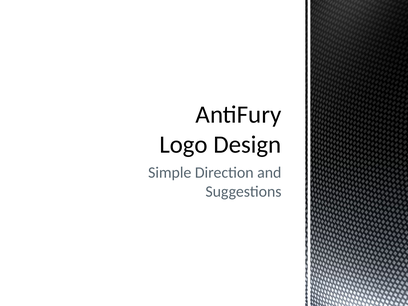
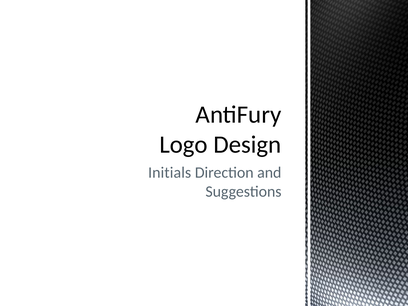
Simple: Simple -> Initials
